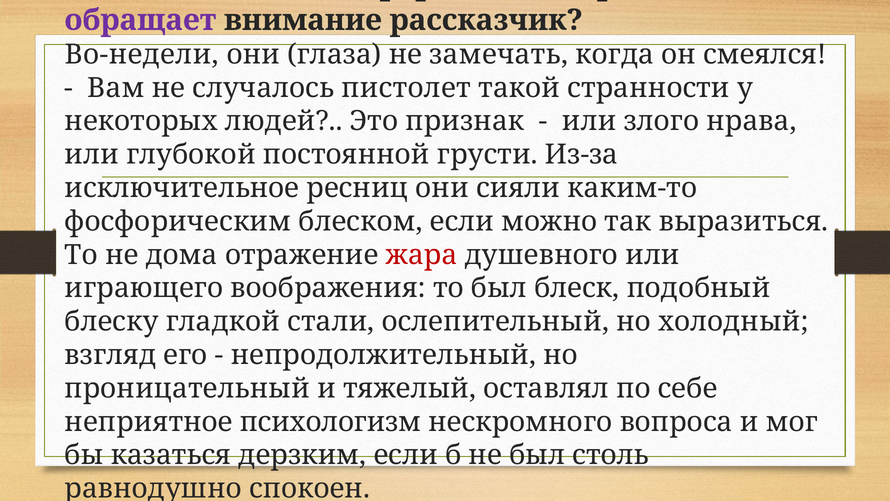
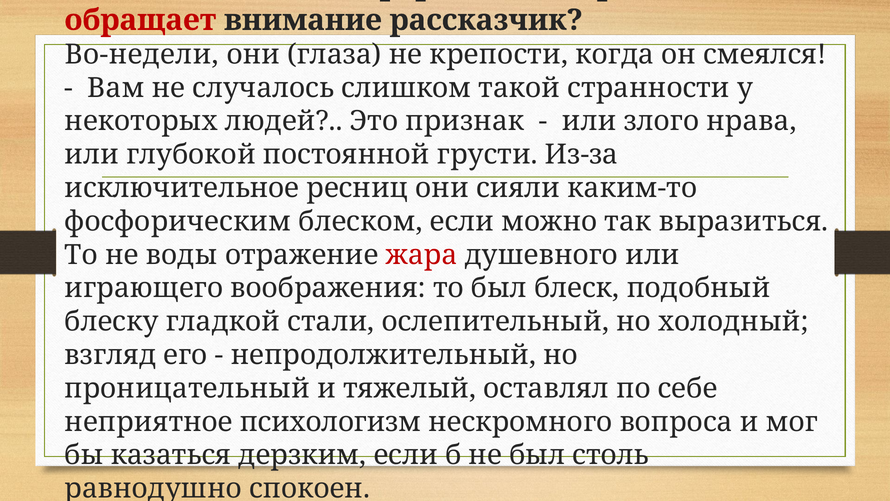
обращает colour: purple -> red
замечать: замечать -> крепости
пистолет: пистолет -> слишком
дома: дома -> воды
